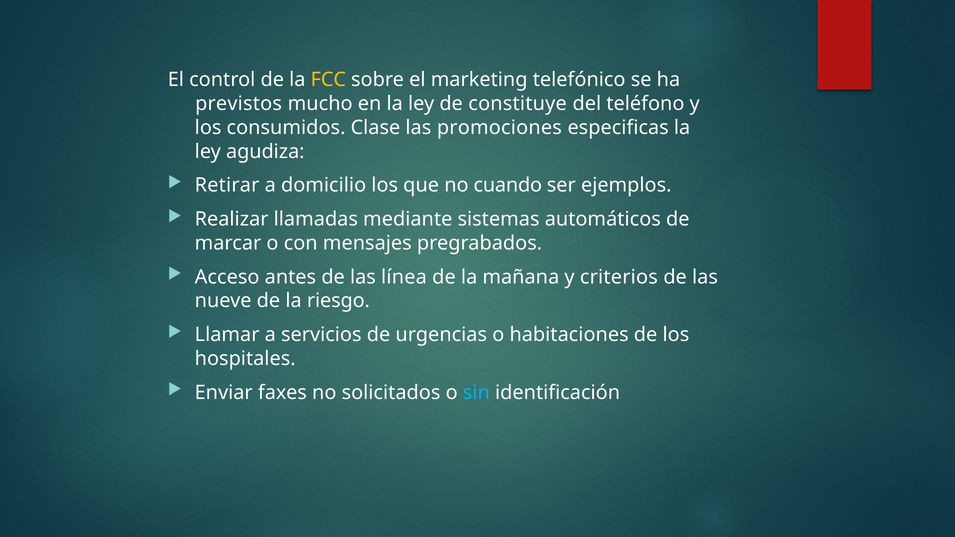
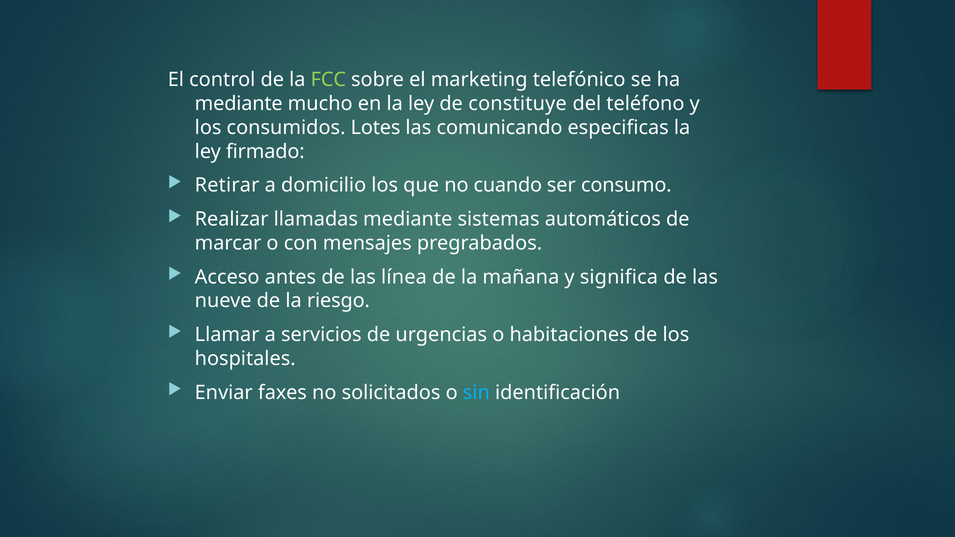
FCC colour: yellow -> light green
previstos at (239, 104): previstos -> mediante
Clase: Clase -> Lotes
promociones: promociones -> comunicando
agudiza: agudiza -> firmado
ejemplos: ejemplos -> consumo
criterios: criterios -> significa
